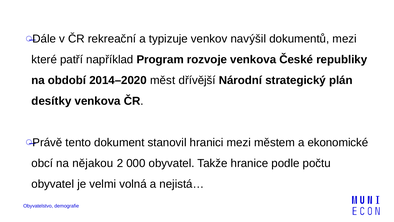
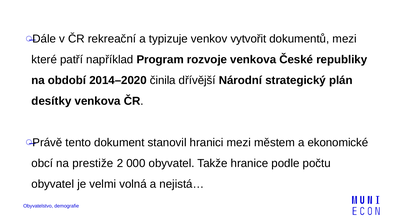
navýšil: navýšil -> vytvořit
měst: měst -> činila
nějakou: nějakou -> prestiže
